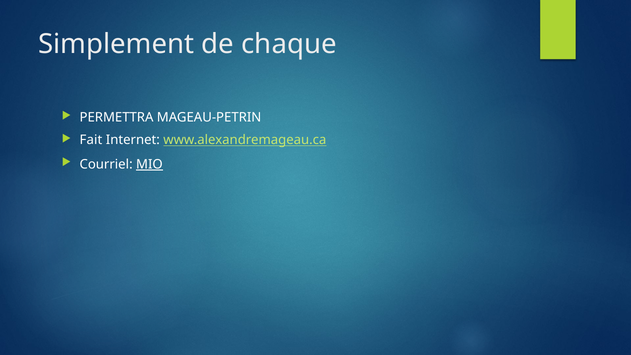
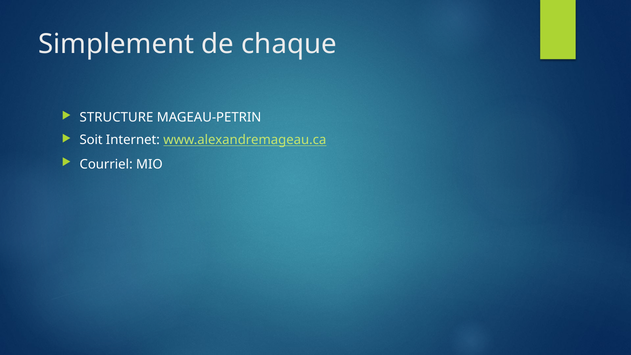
PERMETTRA: PERMETTRA -> STRUCTURE
Fait: Fait -> Soit
MIO underline: present -> none
